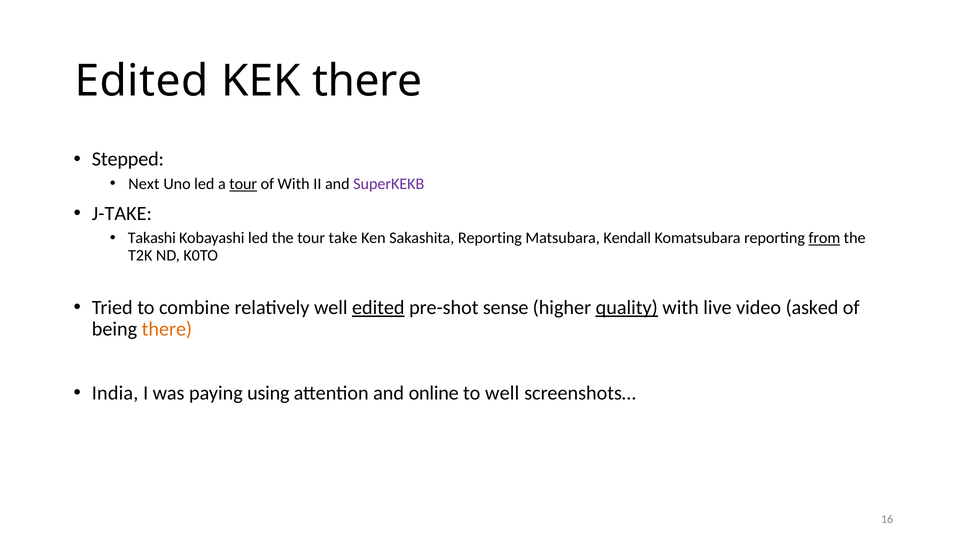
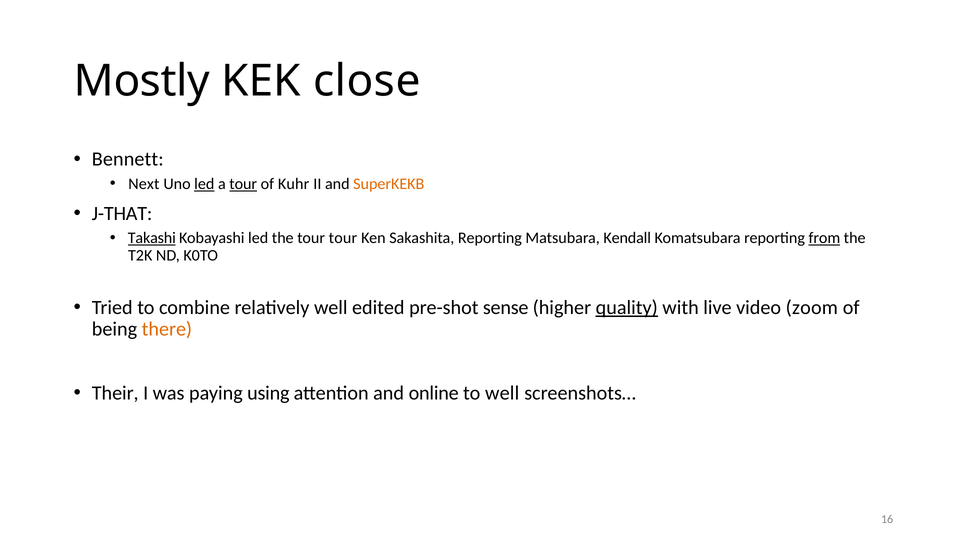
Edited at (141, 81): Edited -> Mostly
KEK there: there -> close
Stepped: Stepped -> Bennett
led at (204, 184) underline: none -> present
of With: With -> Kuhr
SuperKEKB colour: purple -> orange
J-TAKE: J-TAKE -> J-THAT
Takashi underline: none -> present
tour take: take -> tour
edited at (378, 307) underline: present -> none
asked: asked -> zoom
India: India -> Their
